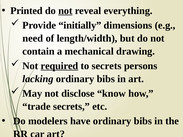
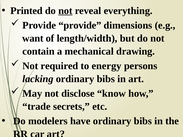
Provide initially: initially -> provide
need: need -> want
required underline: present -> none
to secrets: secrets -> energy
